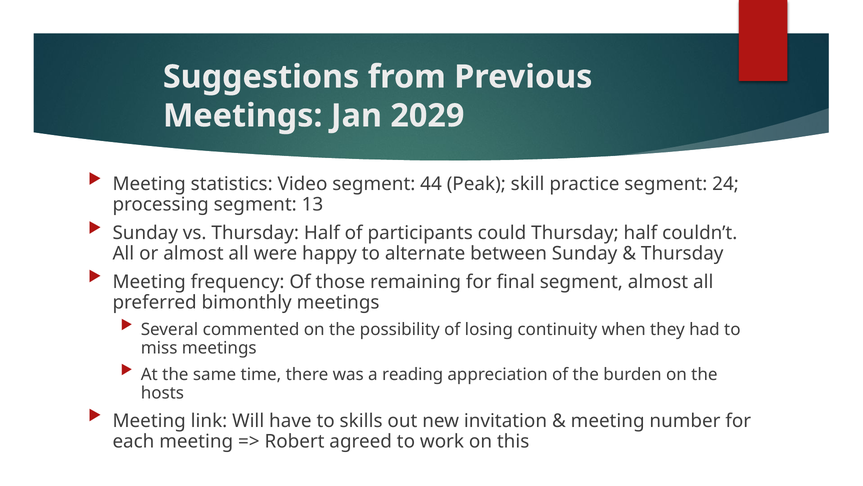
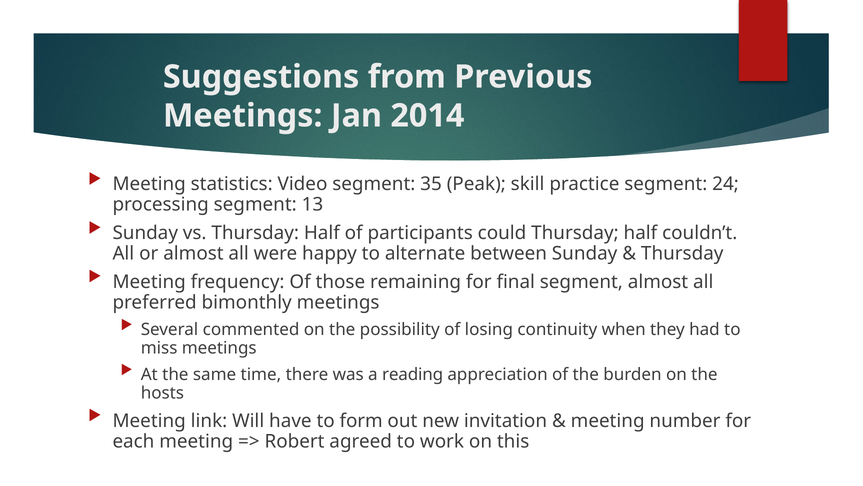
2029: 2029 -> 2014
44: 44 -> 35
skills: skills -> form
